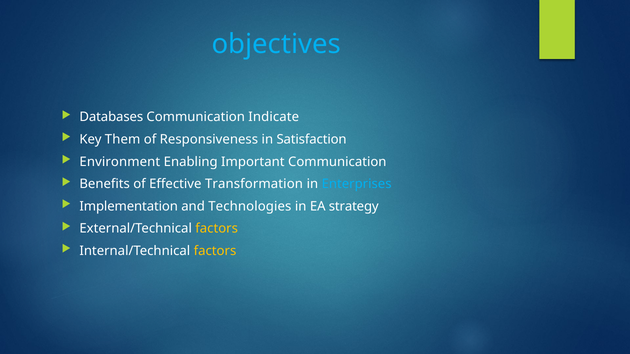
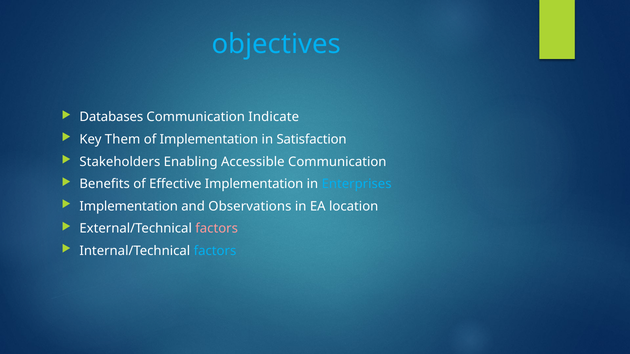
of Responsiveness: Responsiveness -> Implementation
Environment: Environment -> Stakeholders
Important: Important -> Accessible
Effective Transformation: Transformation -> Implementation
Technologies: Technologies -> Observations
strategy: strategy -> location
factors at (217, 229) colour: yellow -> pink
factors at (215, 251) colour: yellow -> light blue
